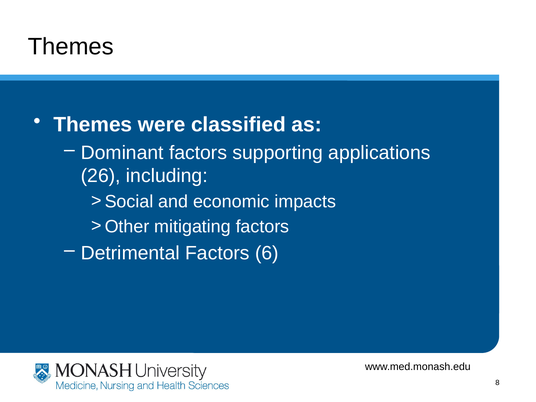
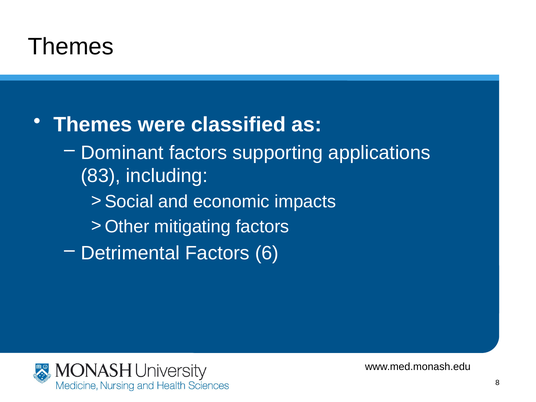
26: 26 -> 83
